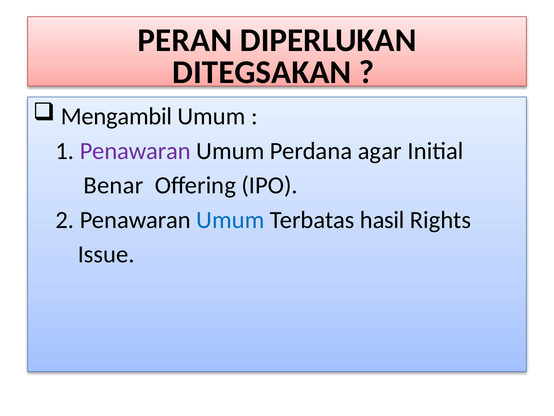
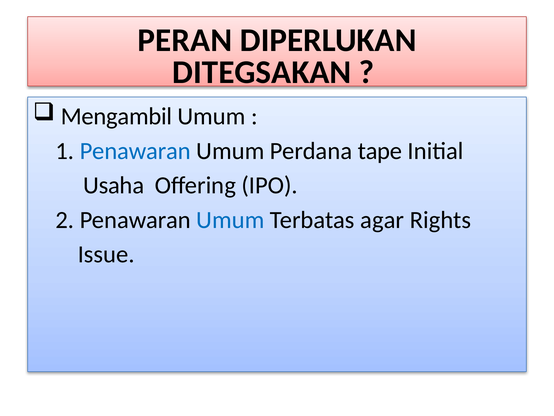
Penawaran at (135, 151) colour: purple -> blue
agar: agar -> tape
Benar: Benar -> Usaha
hasil: hasil -> agar
